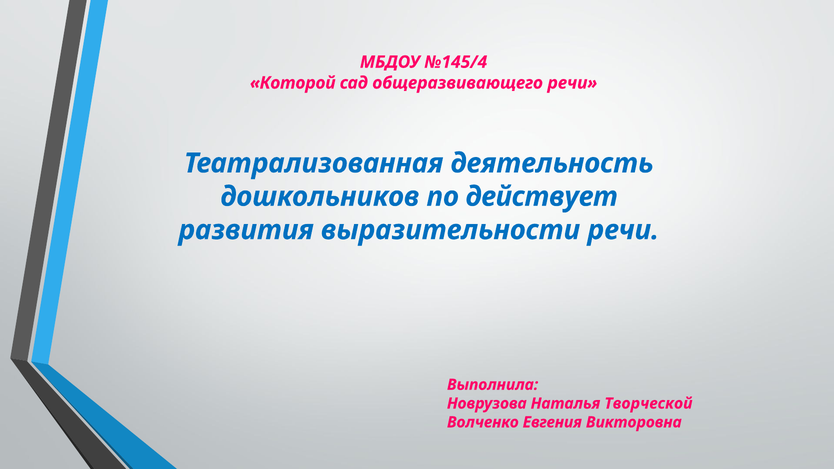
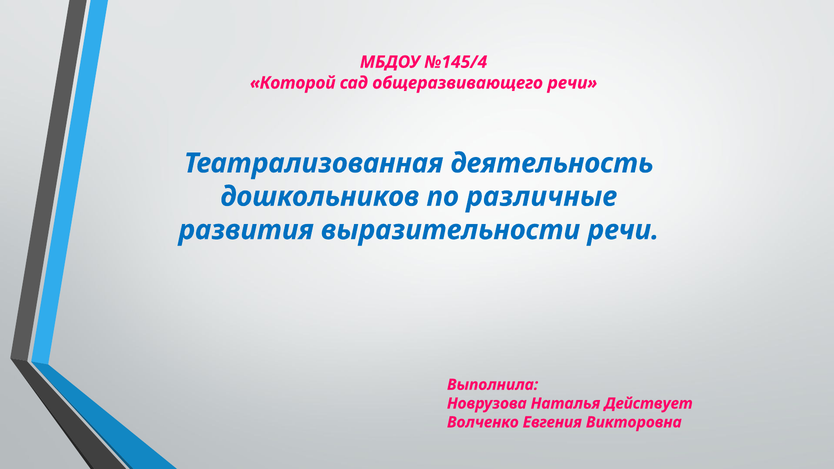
действует: действует -> различные
Творческой: Творческой -> Действует
